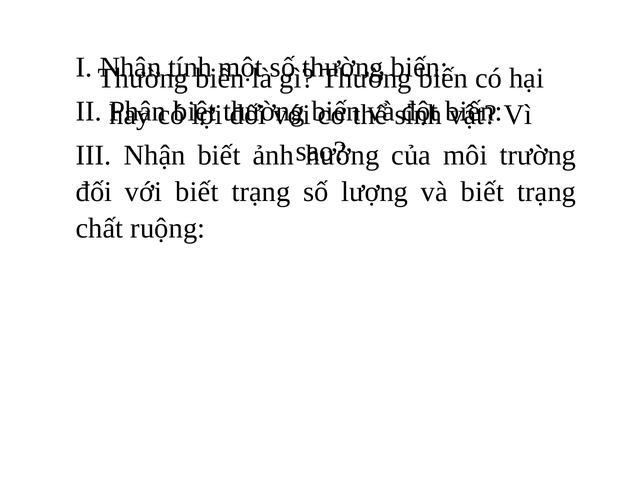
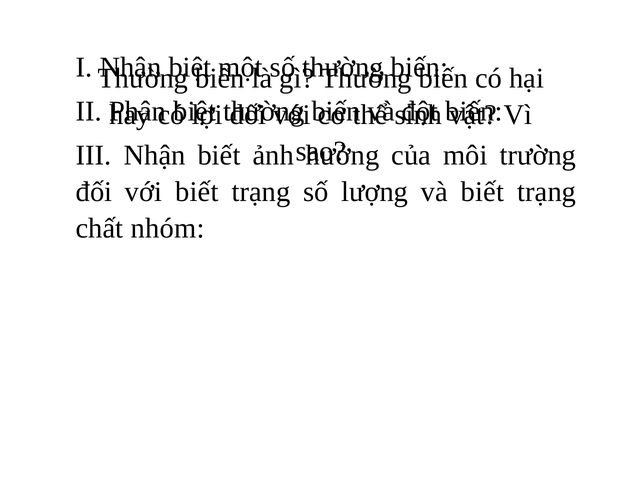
tính at (190, 67): tính -> biệt
ruộng: ruộng -> nhóm
